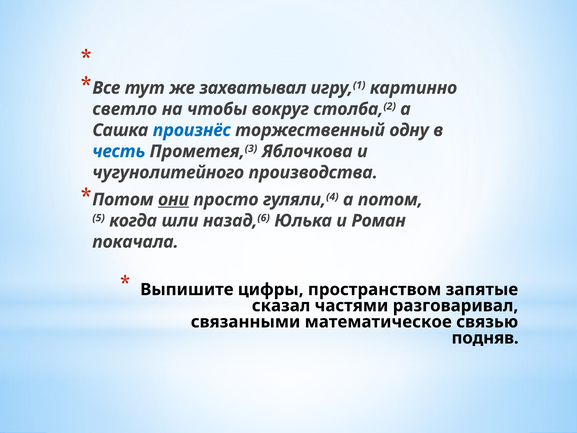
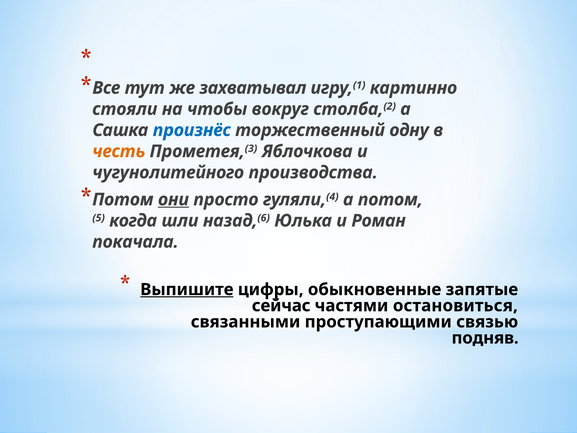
светло: светло -> стояли
честь colour: blue -> orange
Выпишите underline: none -> present
пространством: пространством -> обыкновенные
сказал: сказал -> сейчас
разговаривал: разговаривал -> остановиться
математическое: математическое -> проступающими
